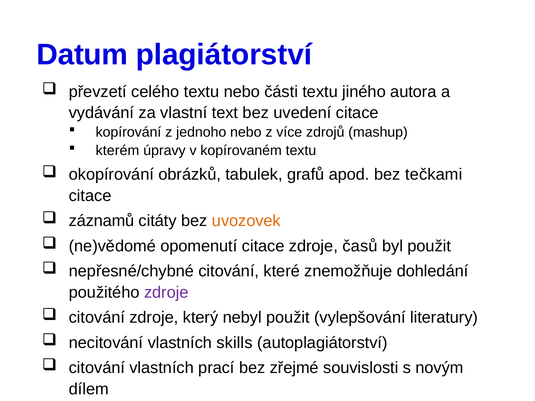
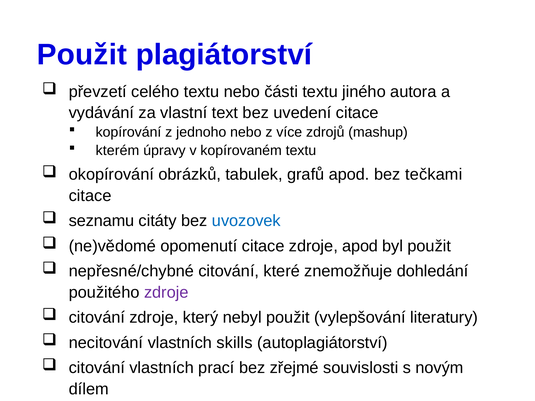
Datum at (82, 55): Datum -> Použit
záznamů: záznamů -> seznamu
uvozovek colour: orange -> blue
zdroje časů: časů -> apod
